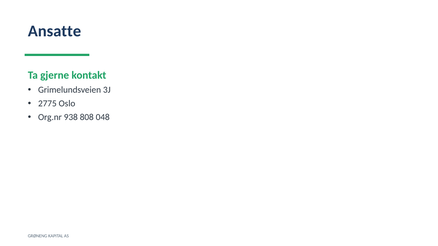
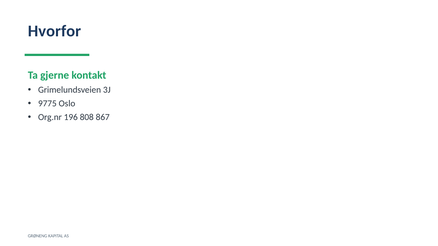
Ansatte: Ansatte -> Hvorfor
2775: 2775 -> 9775
938: 938 -> 196
048: 048 -> 867
